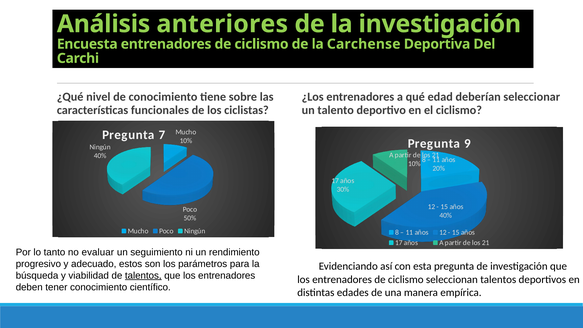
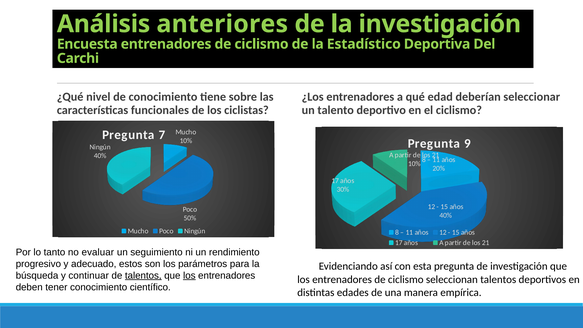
Carchense: Carchense -> Estadístico
viabilidad: viabilidad -> continuar
los at (189, 276) underline: none -> present
